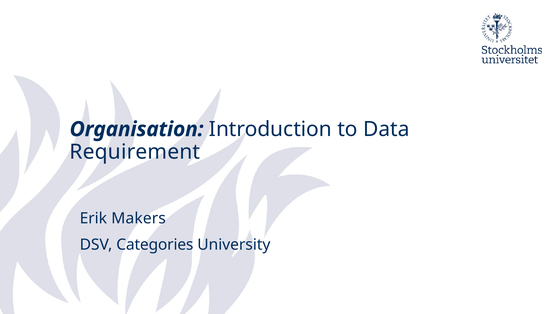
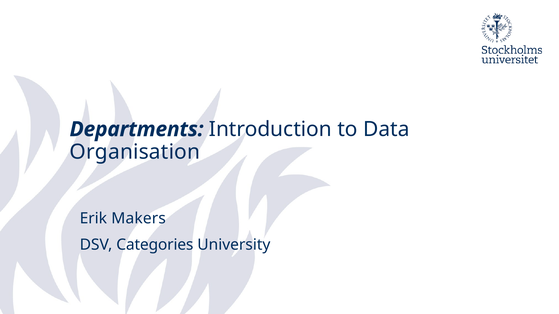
Organisation: Organisation -> Departments
Requirement: Requirement -> Organisation
